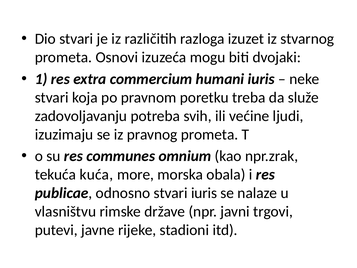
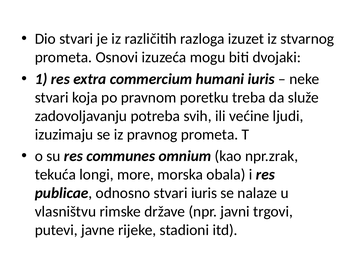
kuća: kuća -> longi
